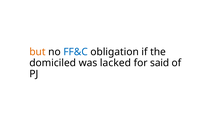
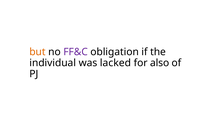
FF&C colour: blue -> purple
domiciled: domiciled -> individual
said: said -> also
